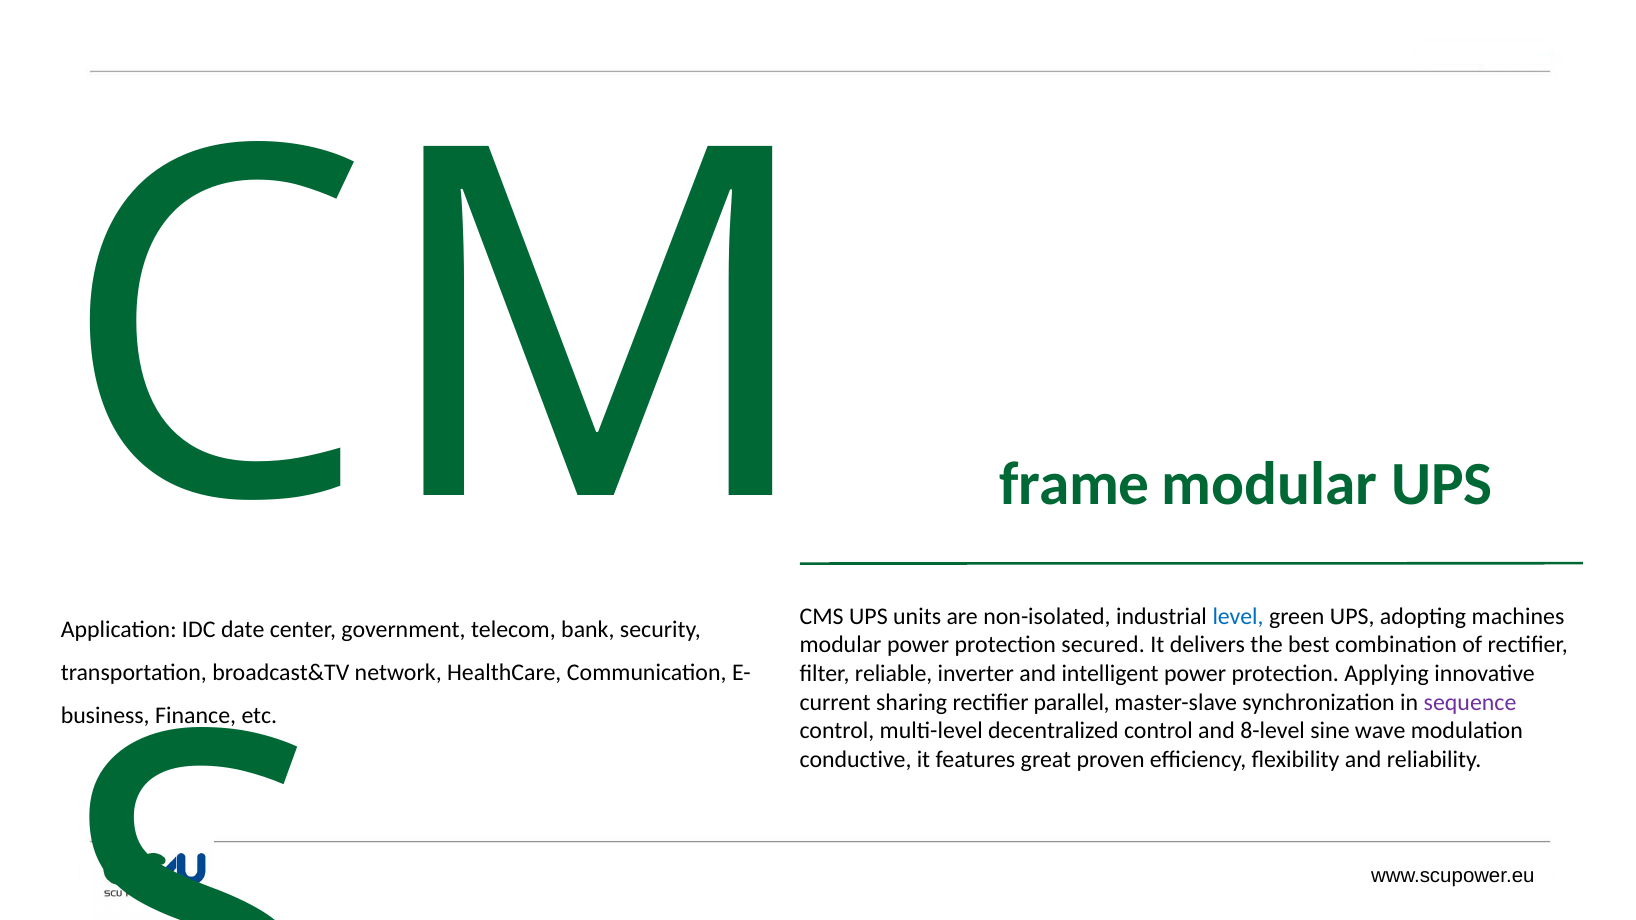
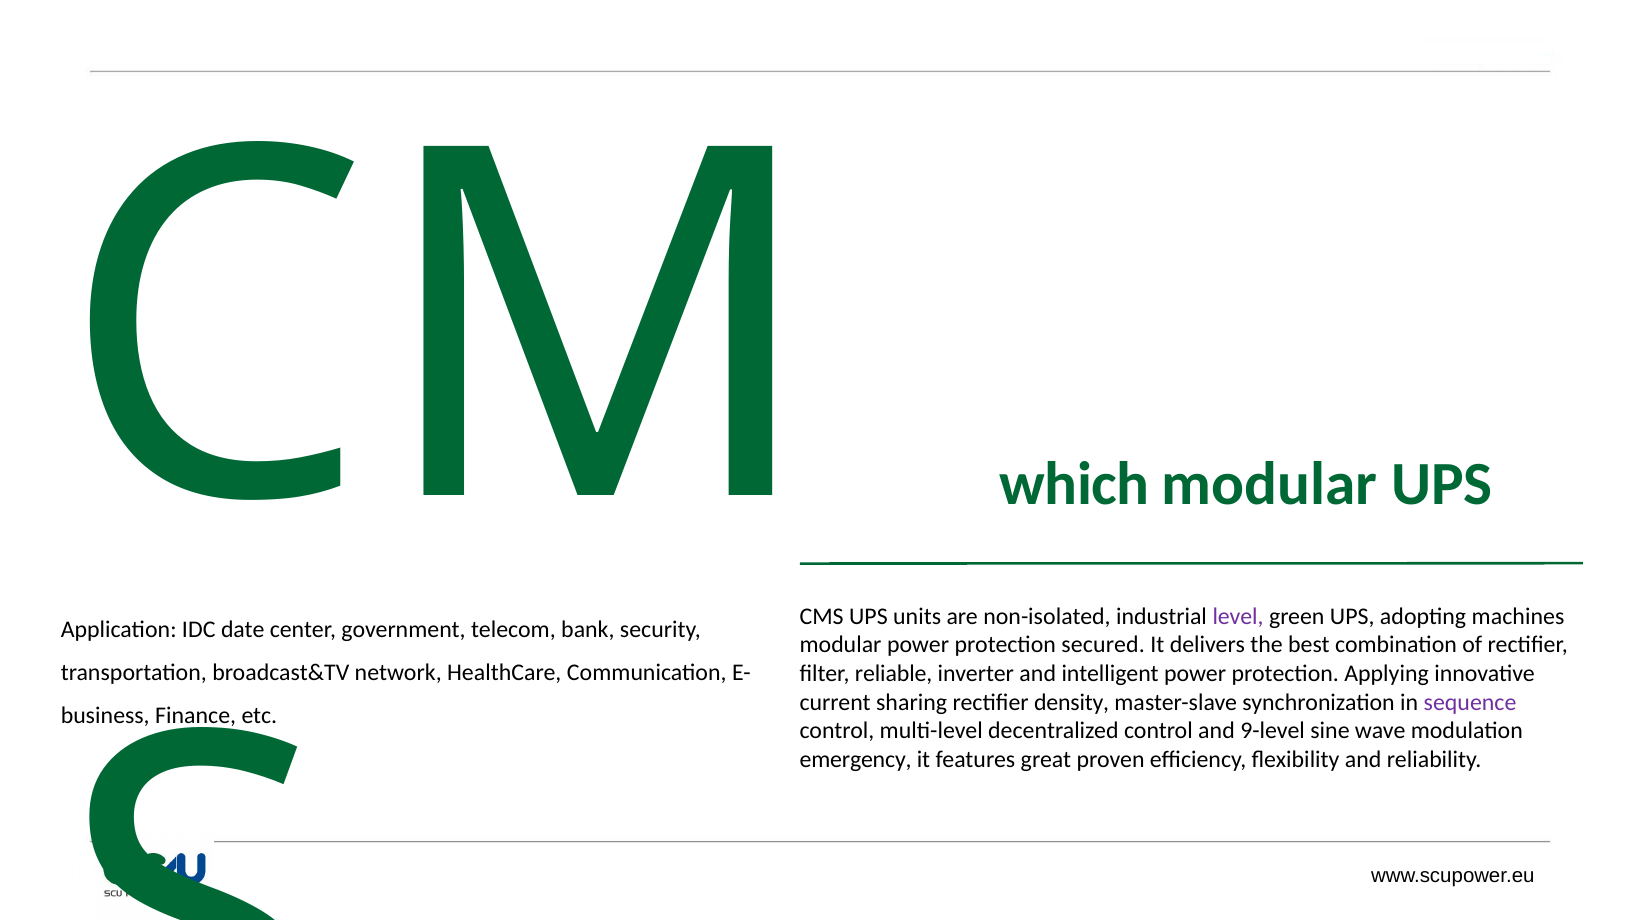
frame: frame -> which
level colour: blue -> purple
parallel: parallel -> density
8-level: 8-level -> 9-level
conductive: conductive -> emergency
